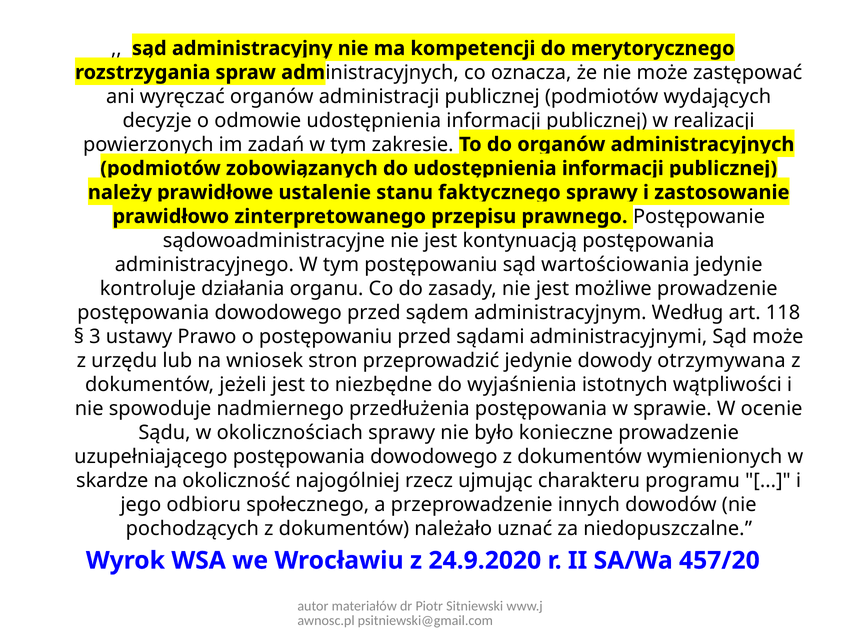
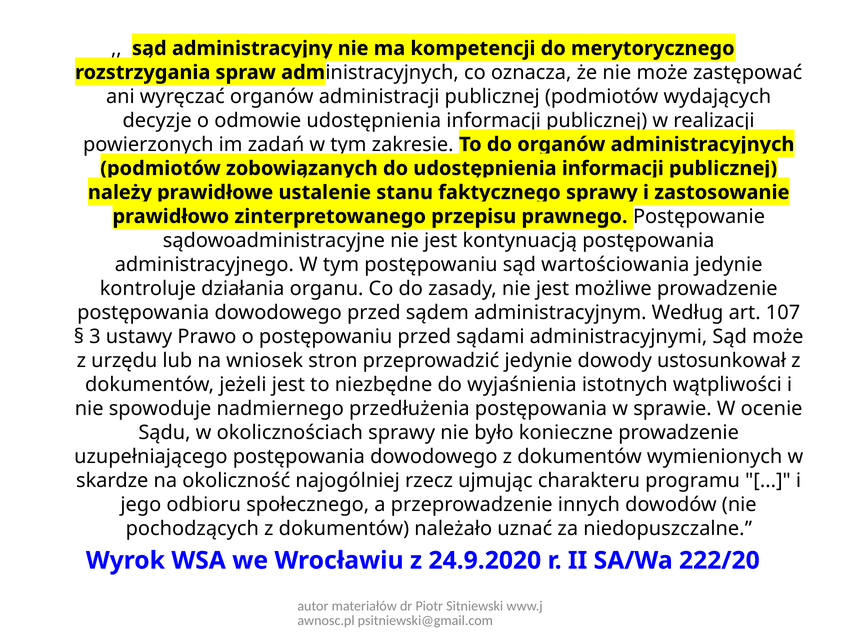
118: 118 -> 107
otrzymywana: otrzymywana -> ustosunkował
457/20: 457/20 -> 222/20
